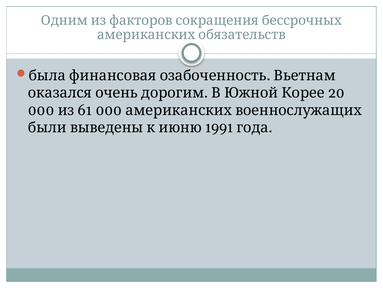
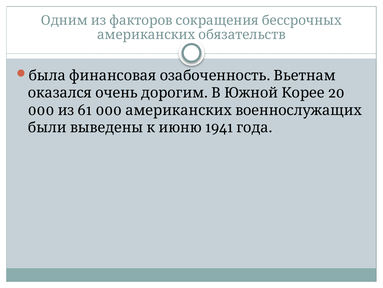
1991: 1991 -> 1941
